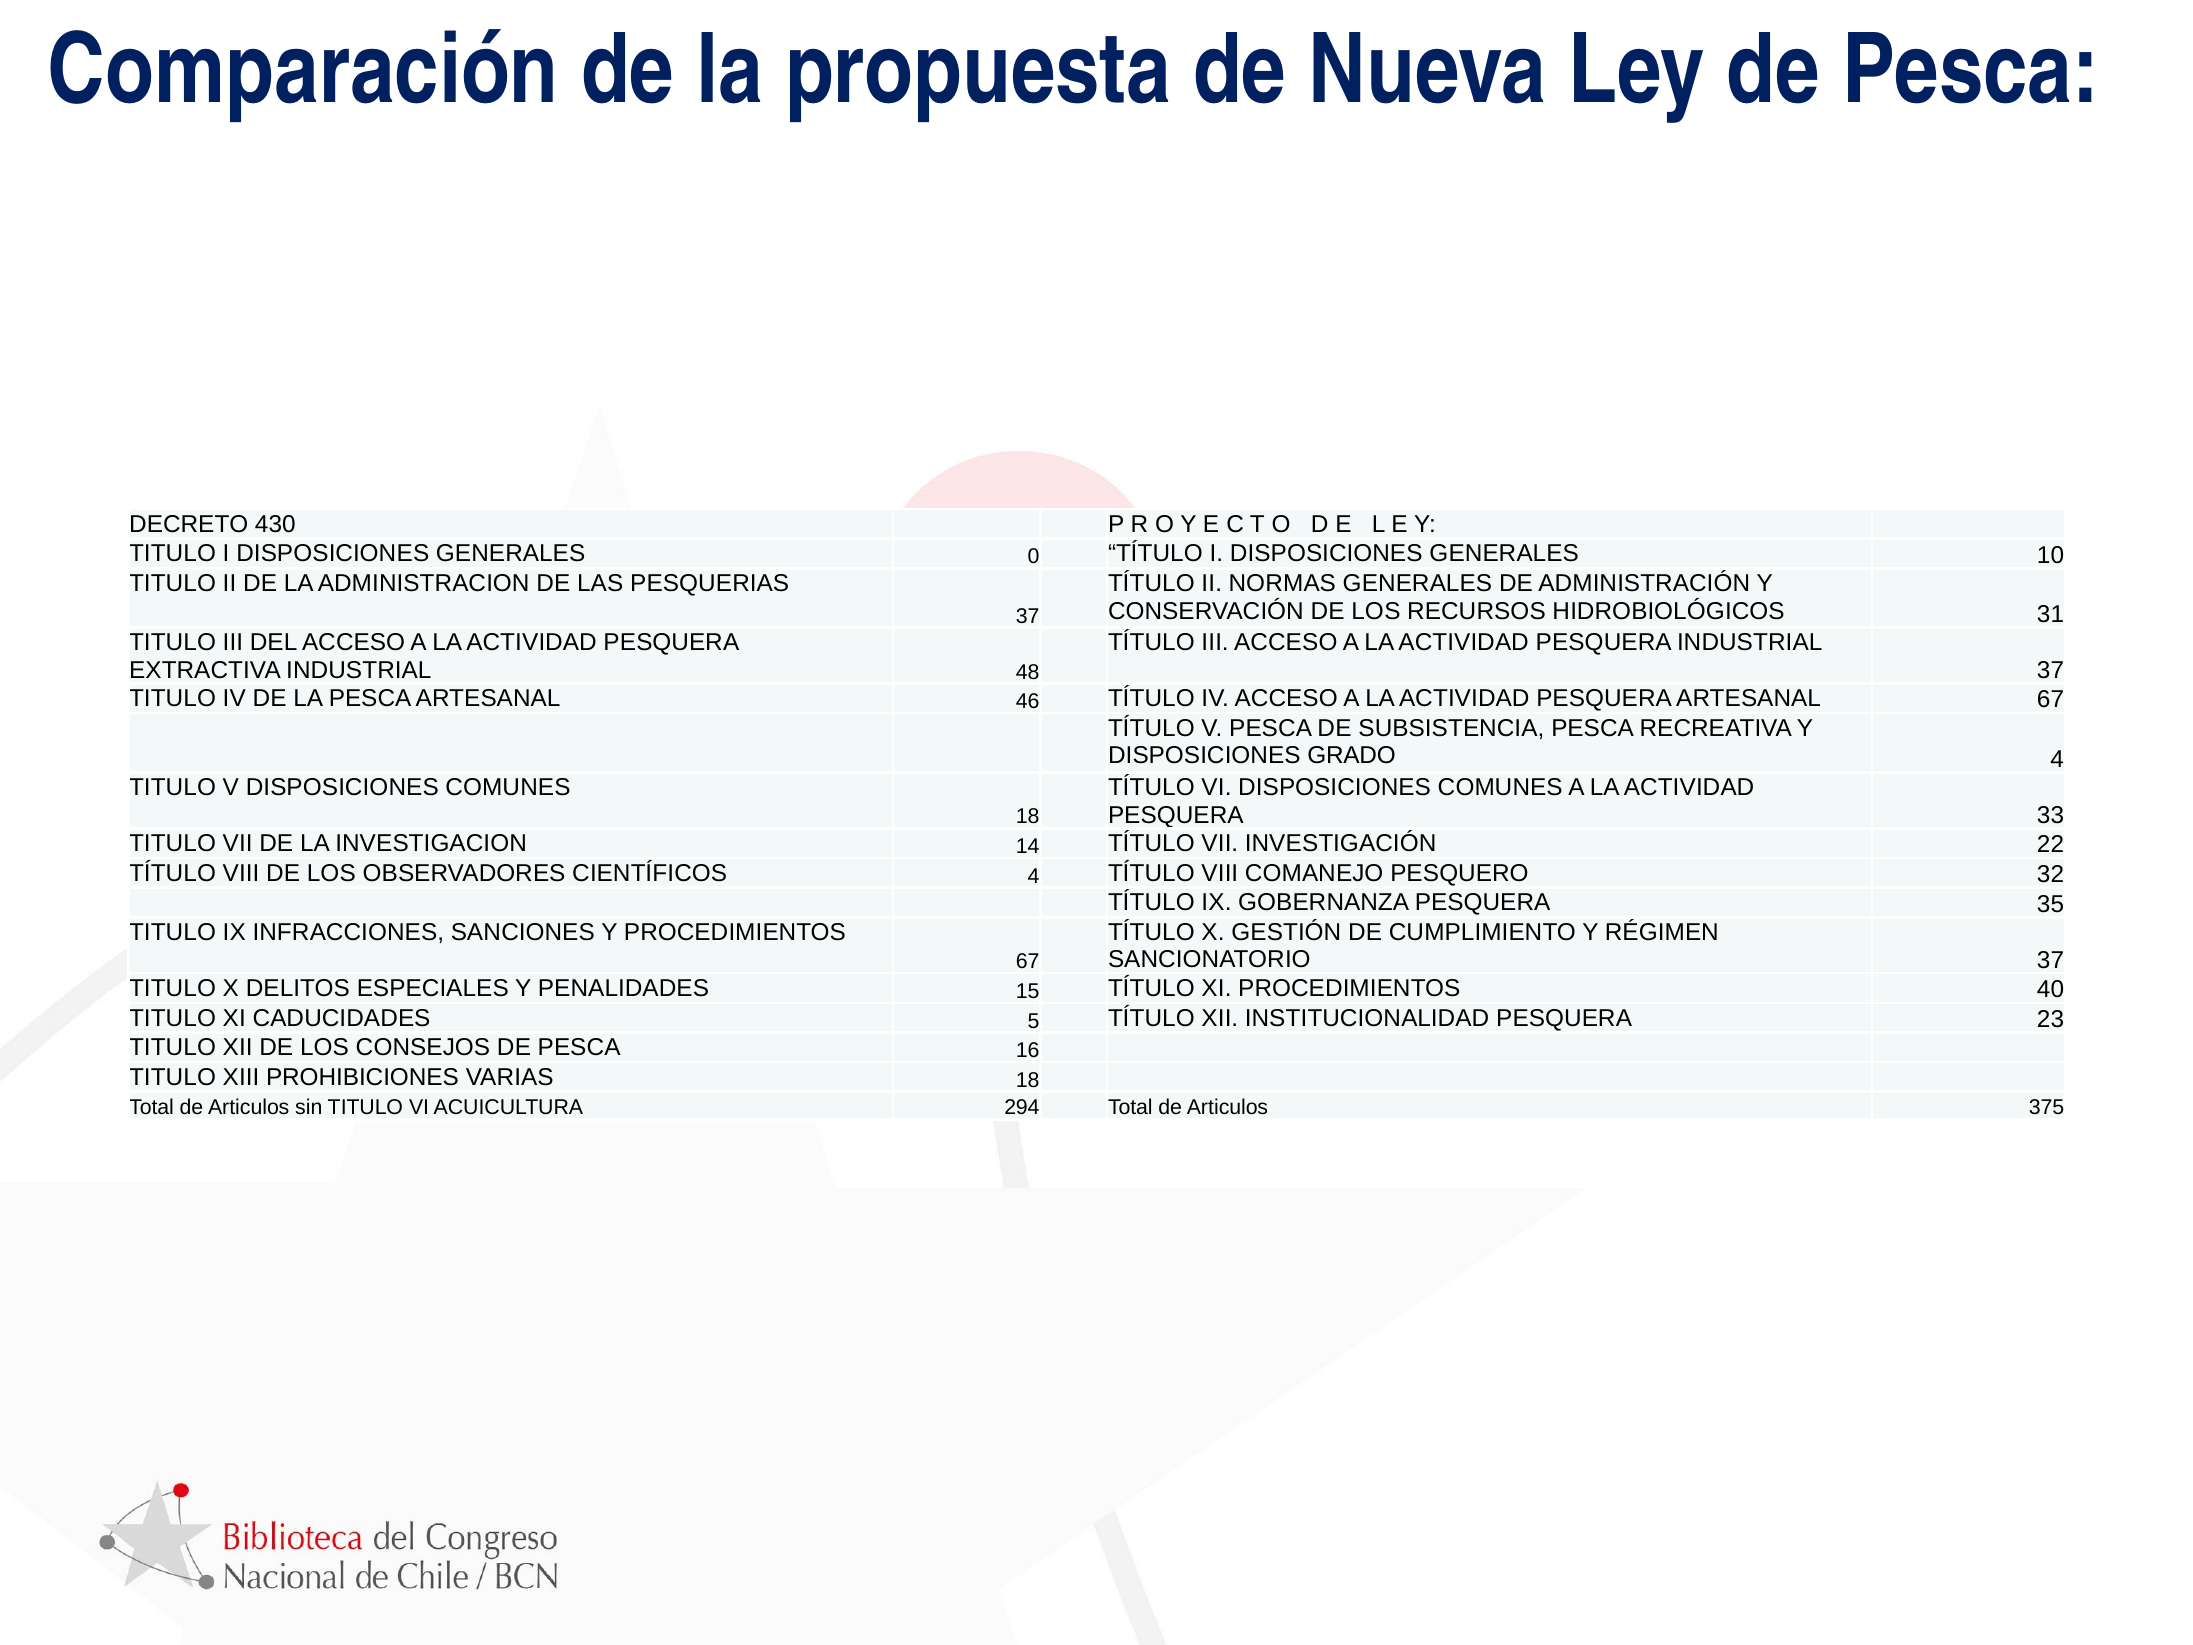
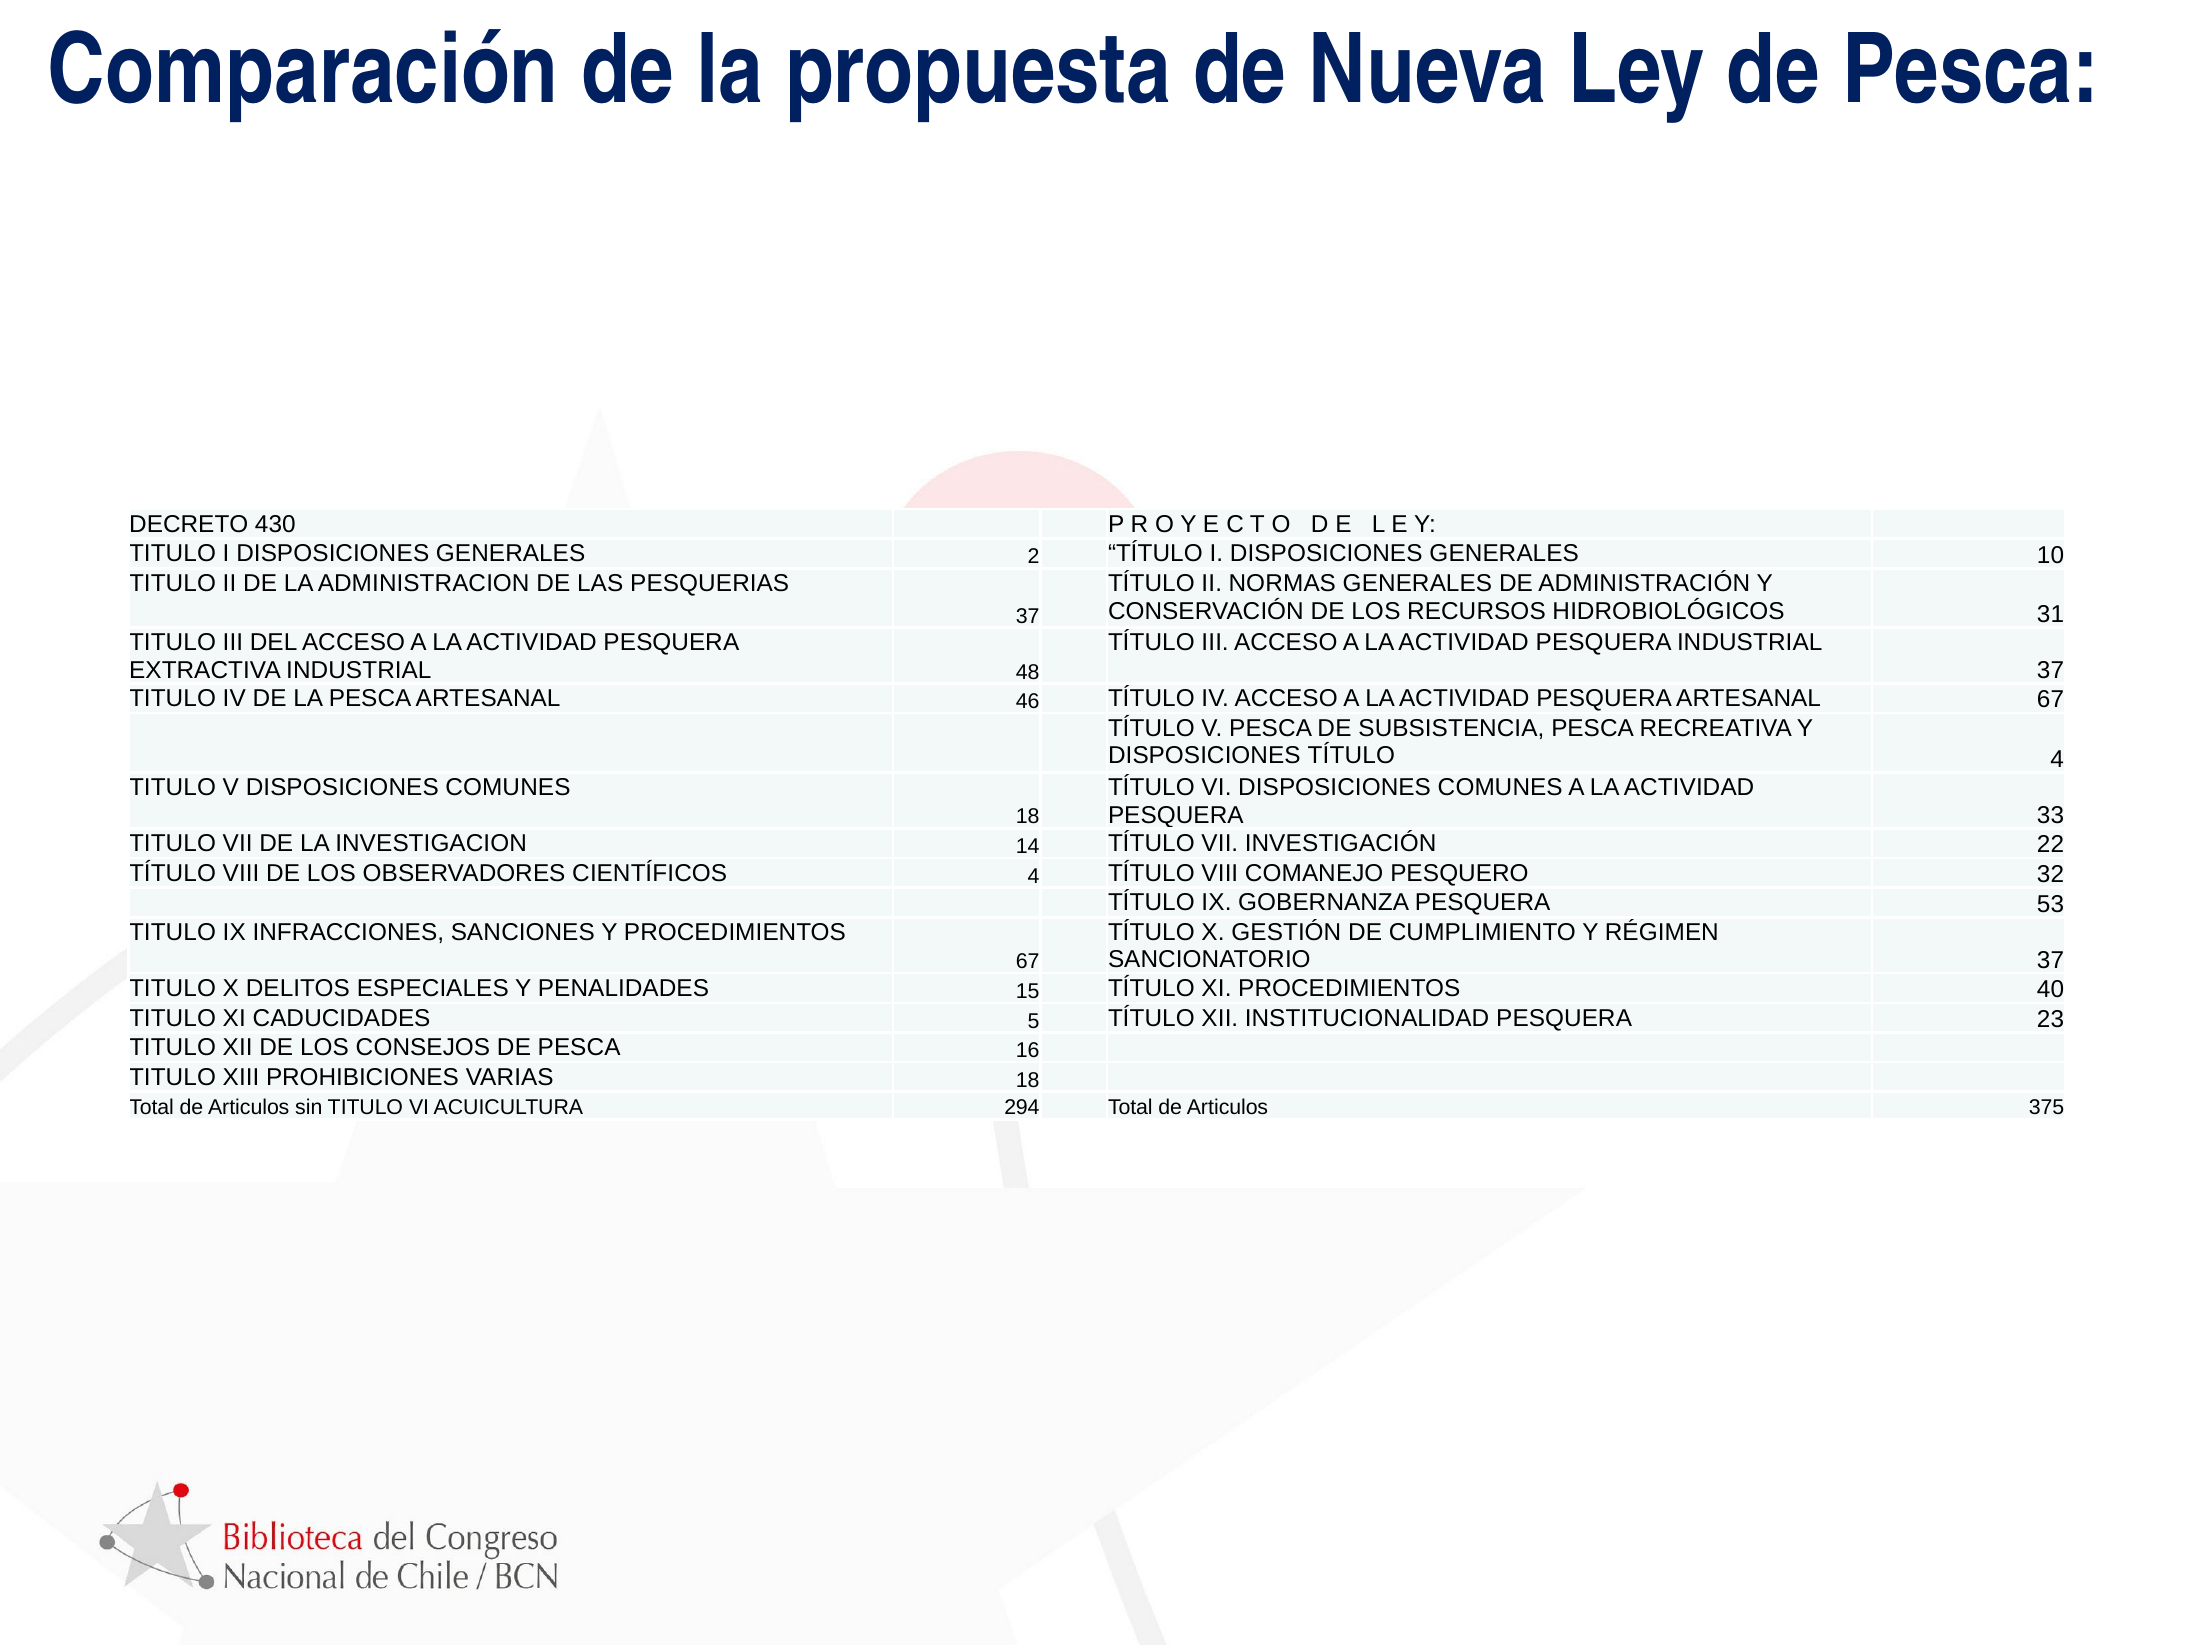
0: 0 -> 2
DISPOSICIONES GRADO: GRADO -> TÍTULO
35: 35 -> 53
